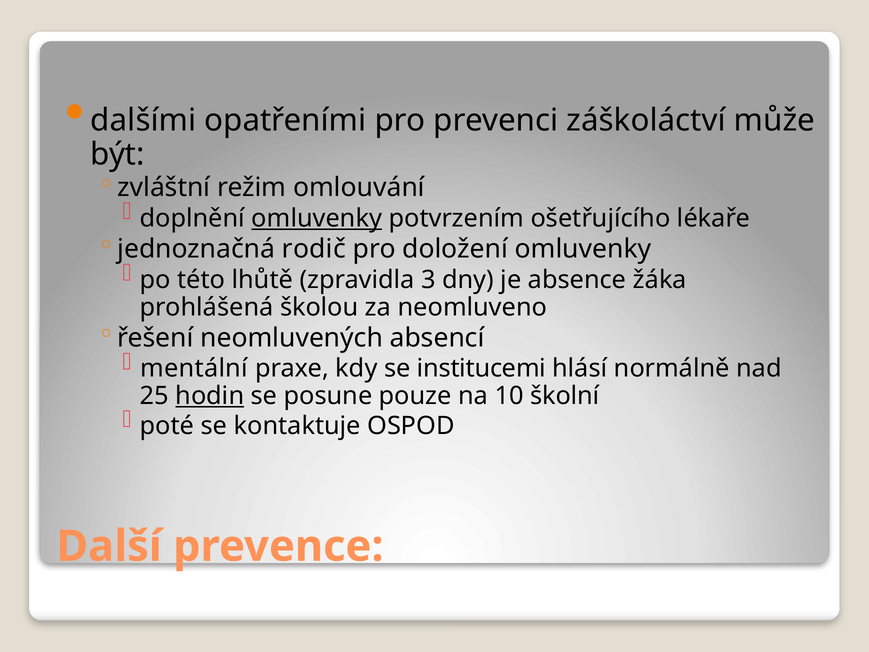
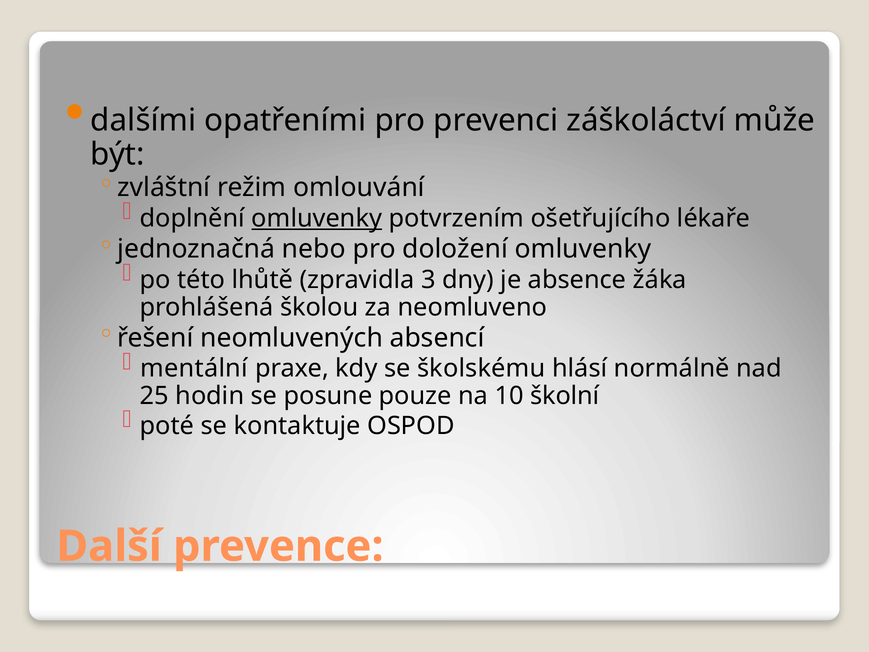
rodič: rodič -> nebo
institucemi: institucemi -> školskému
hodin underline: present -> none
